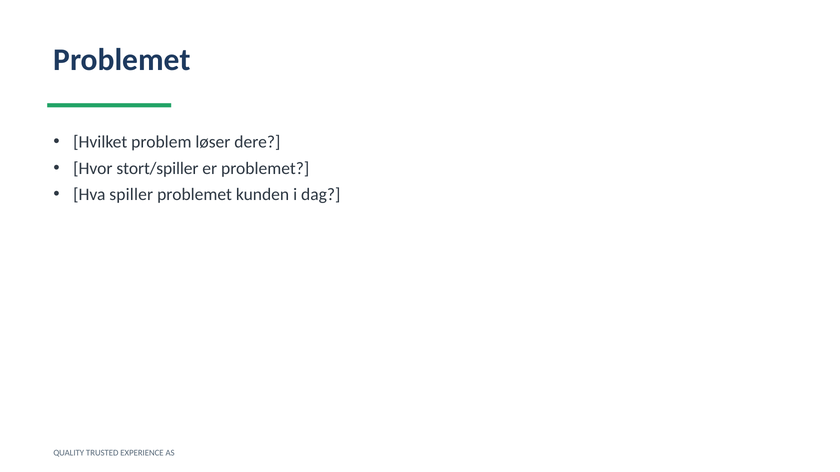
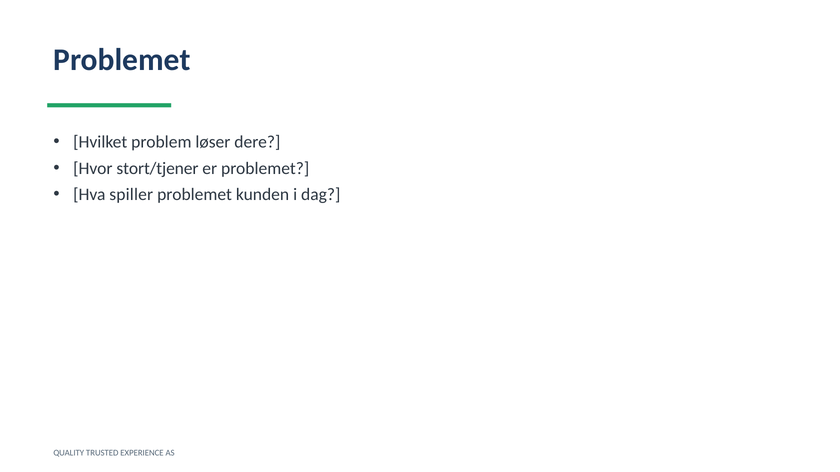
stort/spiller: stort/spiller -> stort/tjener
